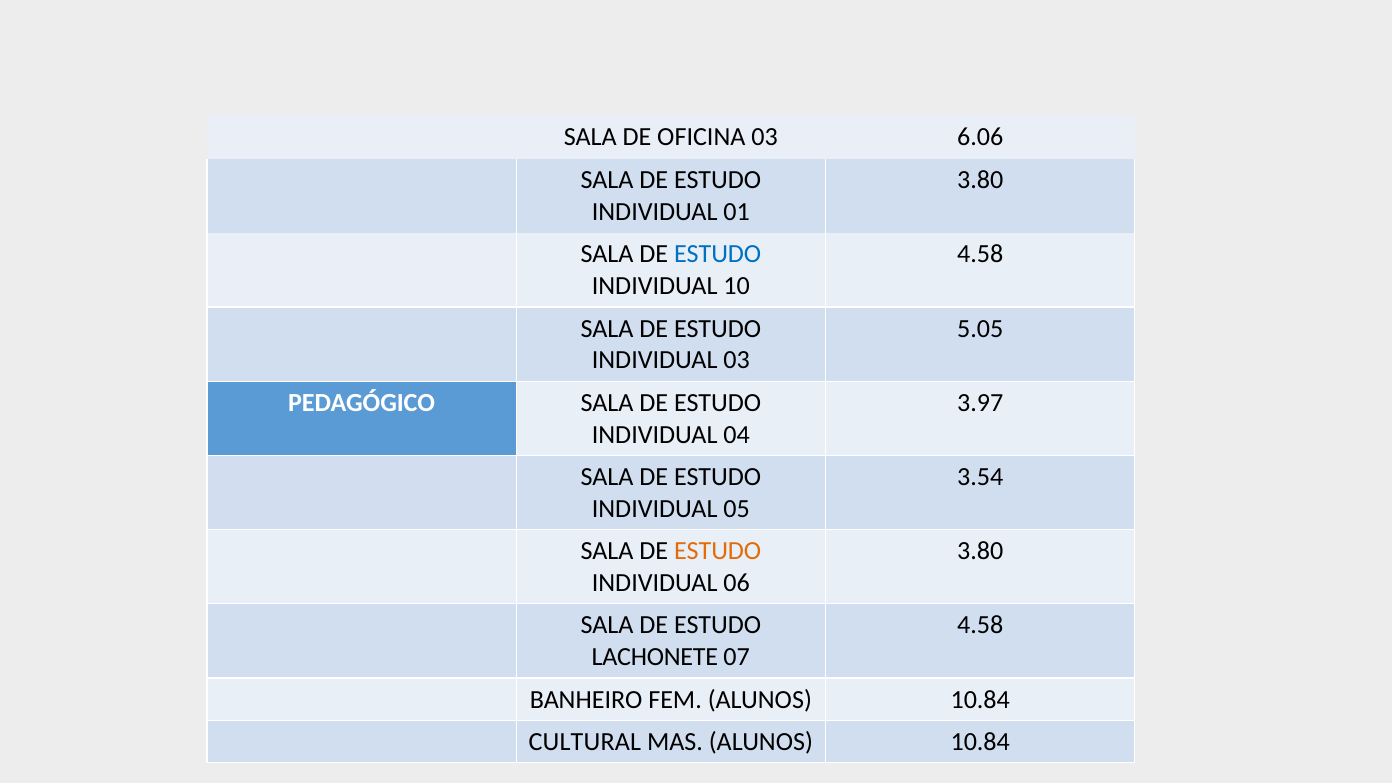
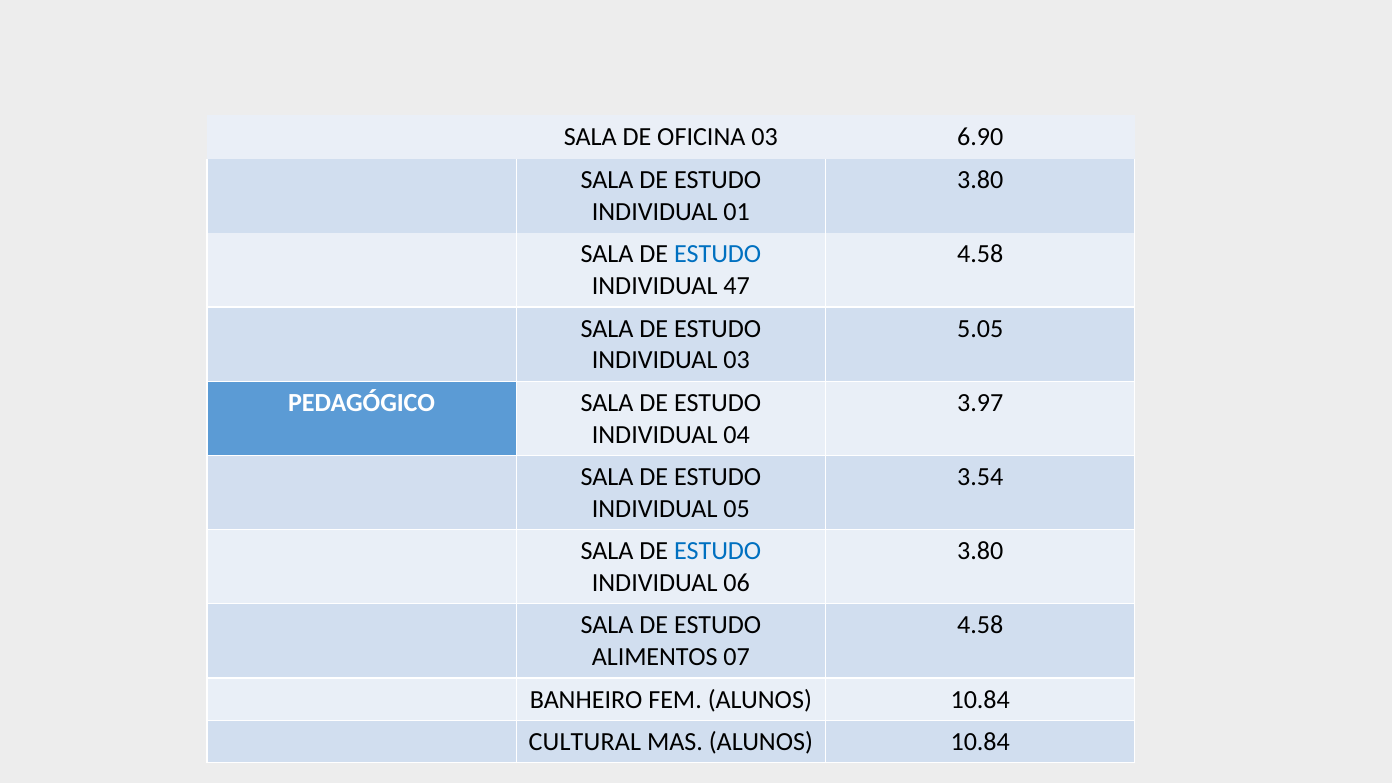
6.06: 6.06 -> 6.90
10: 10 -> 47
ESTUDO at (718, 551) colour: orange -> blue
LACHONETE: LACHONETE -> ALIMENTOS
